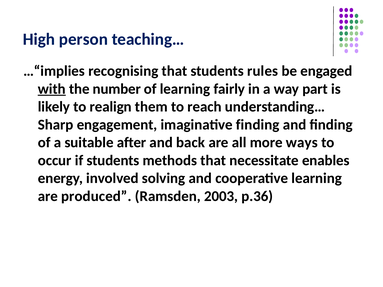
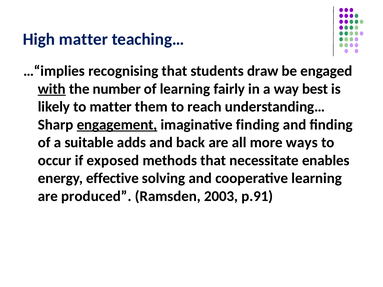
High person: person -> matter
rules: rules -> draw
part: part -> best
to realign: realign -> matter
engagement underline: none -> present
after: after -> adds
if students: students -> exposed
involved: involved -> effective
p.36: p.36 -> p.91
